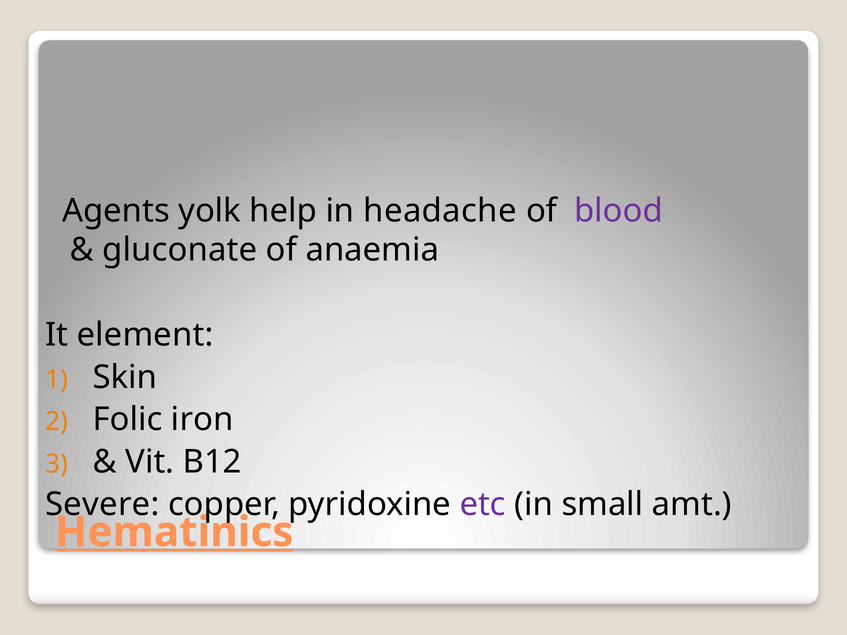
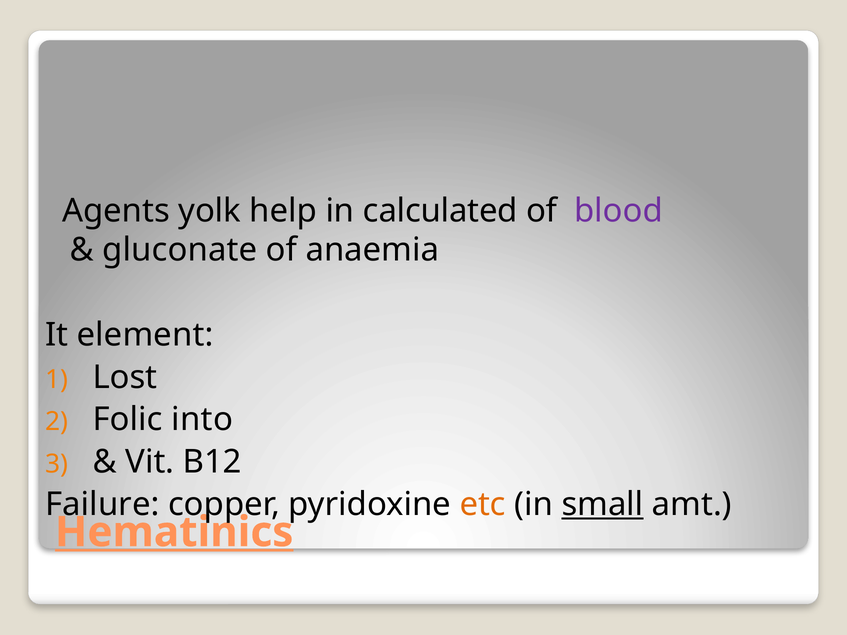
headache: headache -> calculated
Skin: Skin -> Lost
iron: iron -> into
Severe: Severe -> Failure
etc colour: purple -> orange
small underline: none -> present
